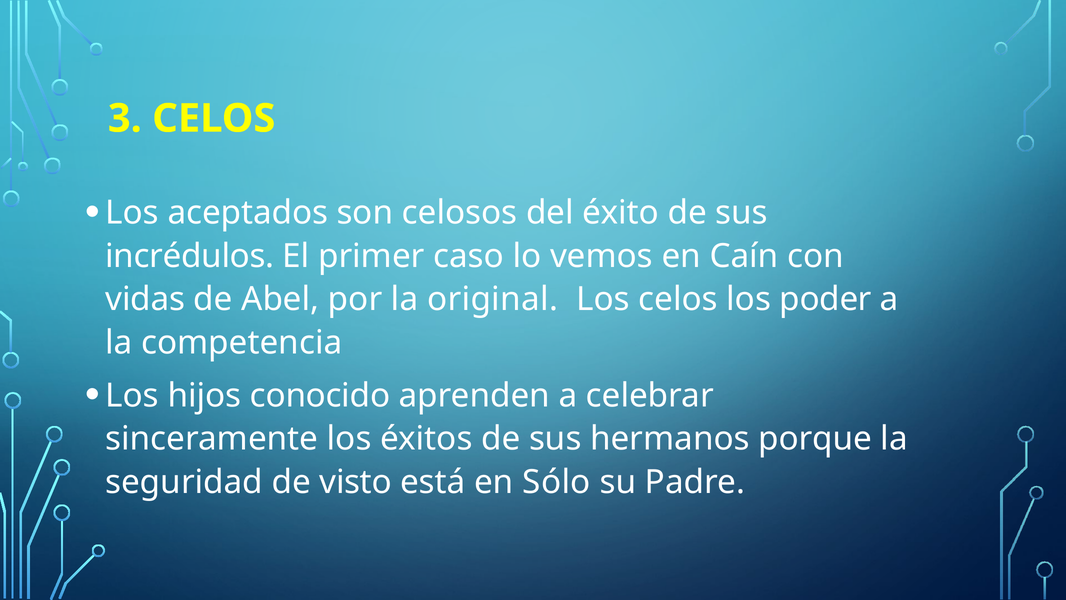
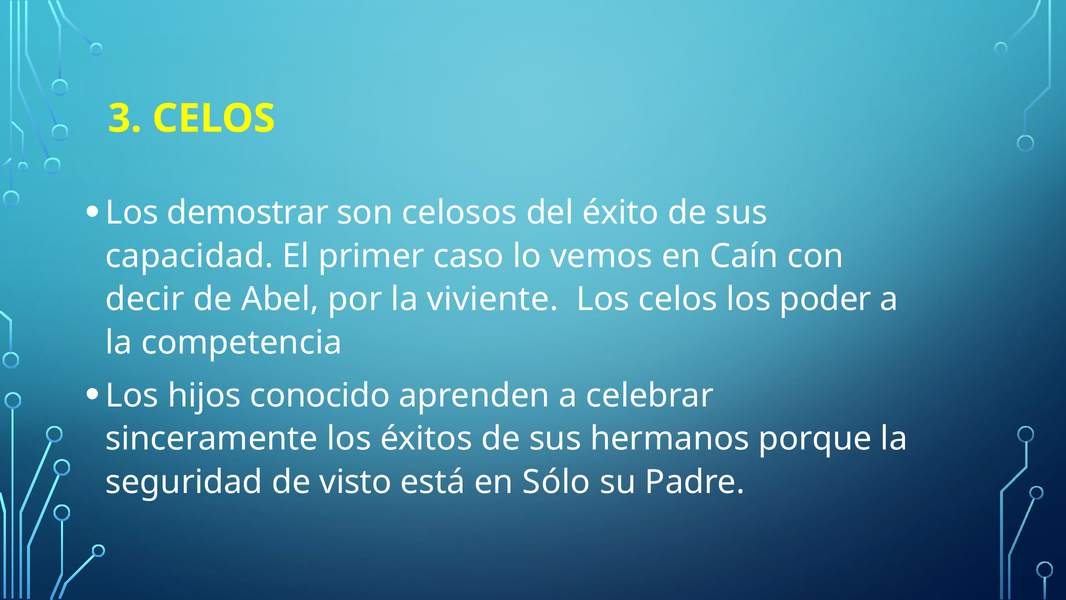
aceptados: aceptados -> demostrar
incrédulos: incrédulos -> capacidad
vidas: vidas -> decir
original: original -> viviente
